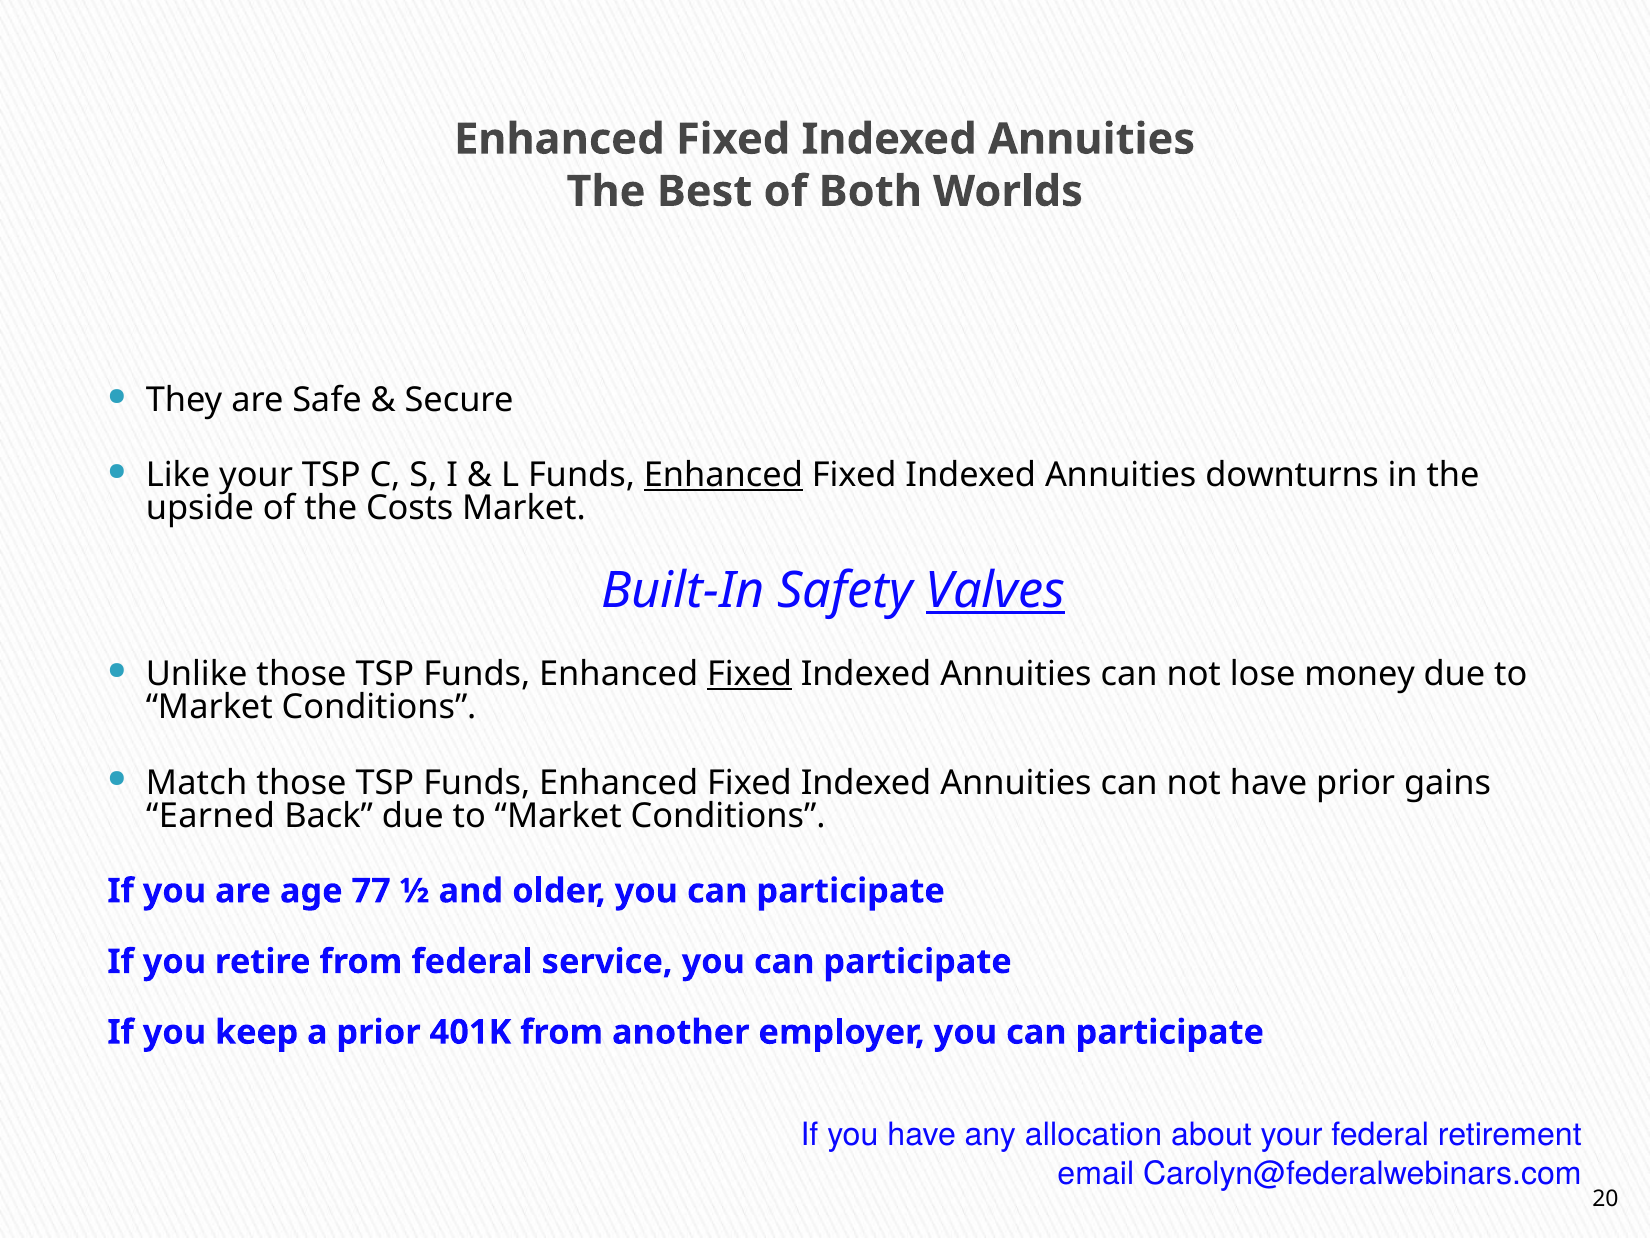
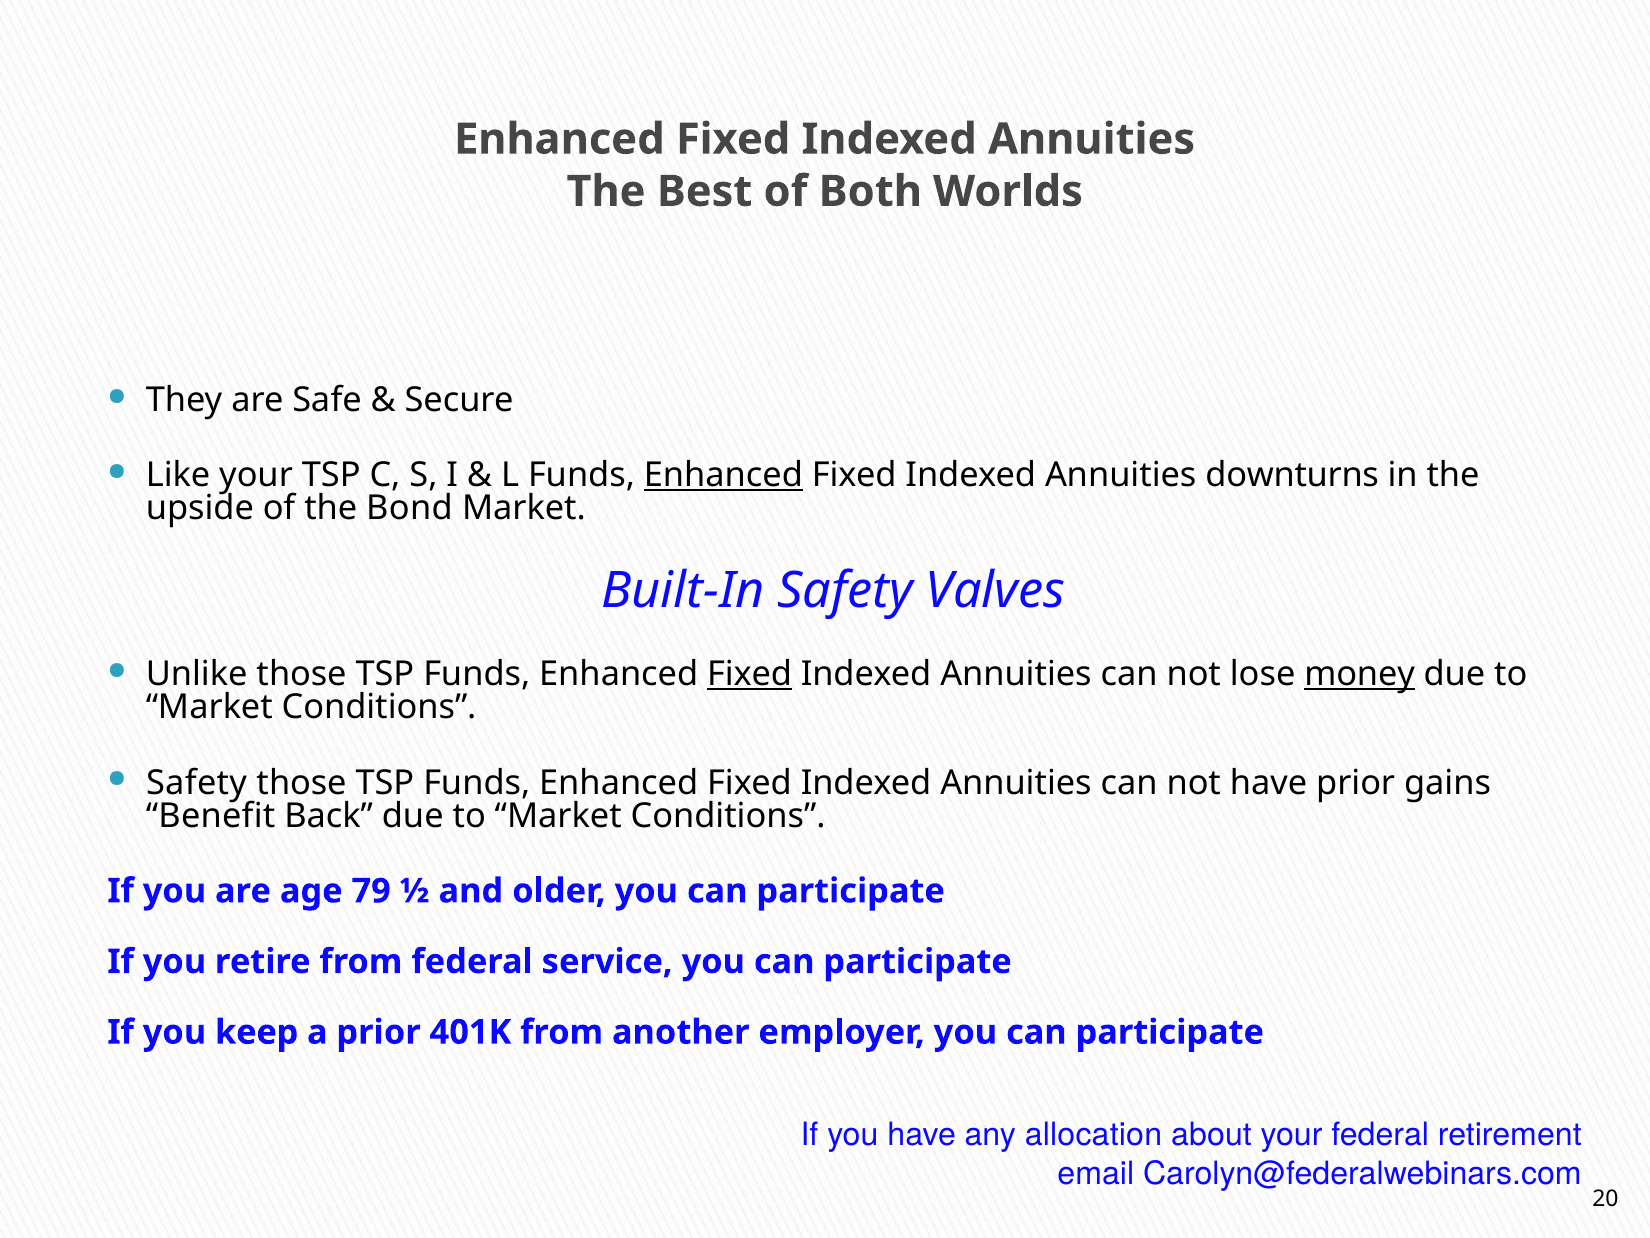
Costs: Costs -> Bond
Valves underline: present -> none
money underline: none -> present
Match at (197, 782): Match -> Safety
Earned: Earned -> Benefit
77: 77 -> 79
